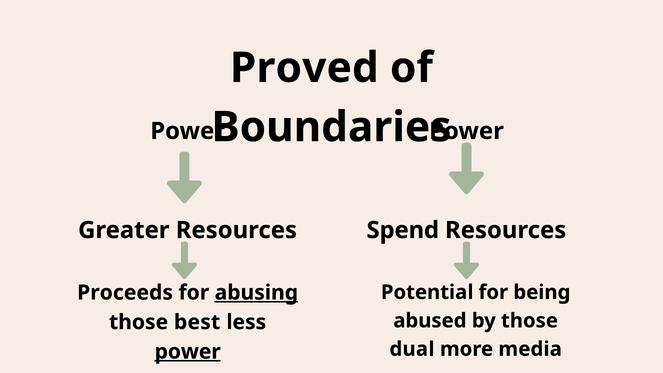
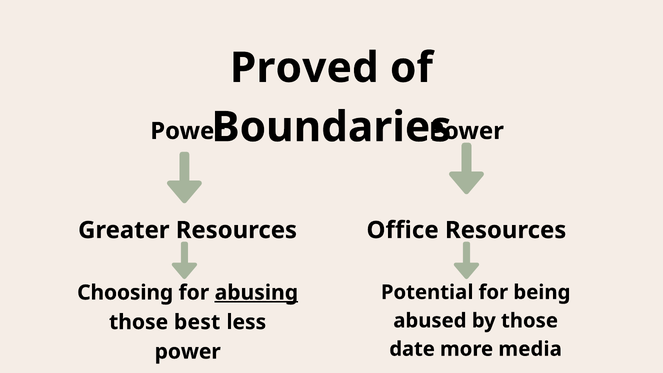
Spend: Spend -> Office
Proceeds: Proceeds -> Choosing
dual: dual -> date
power at (188, 352) underline: present -> none
